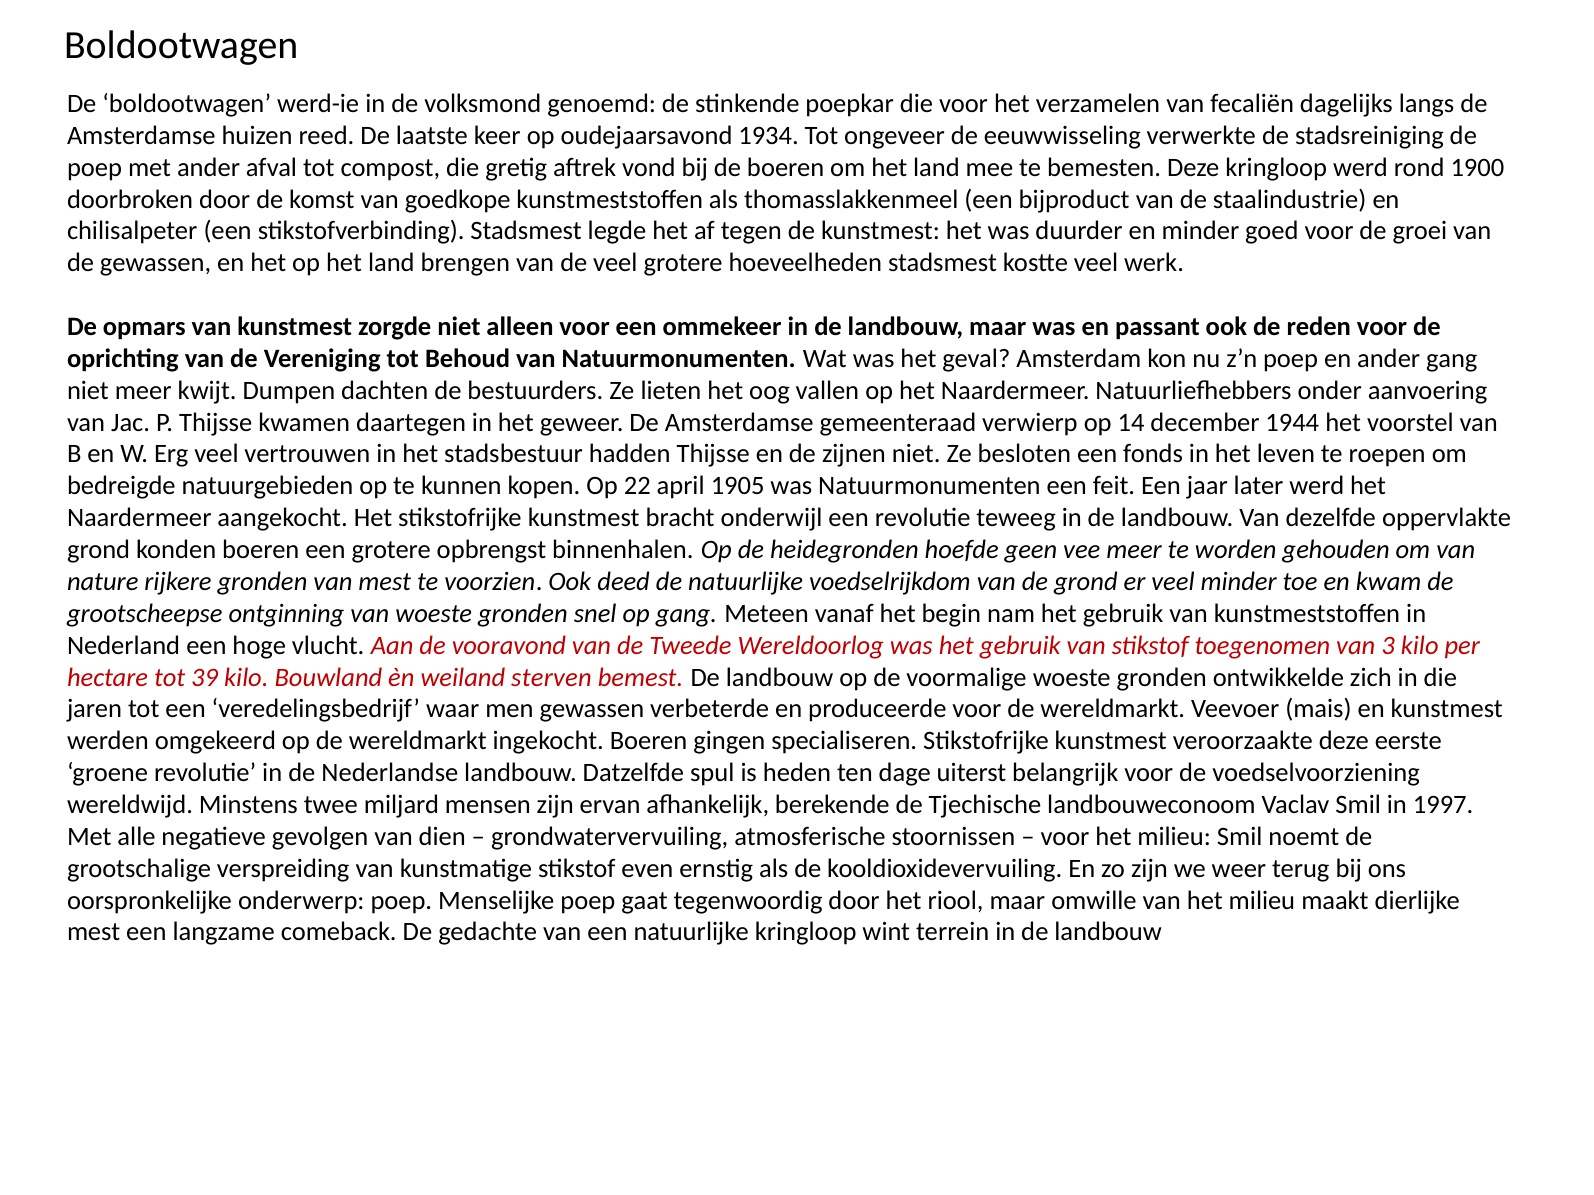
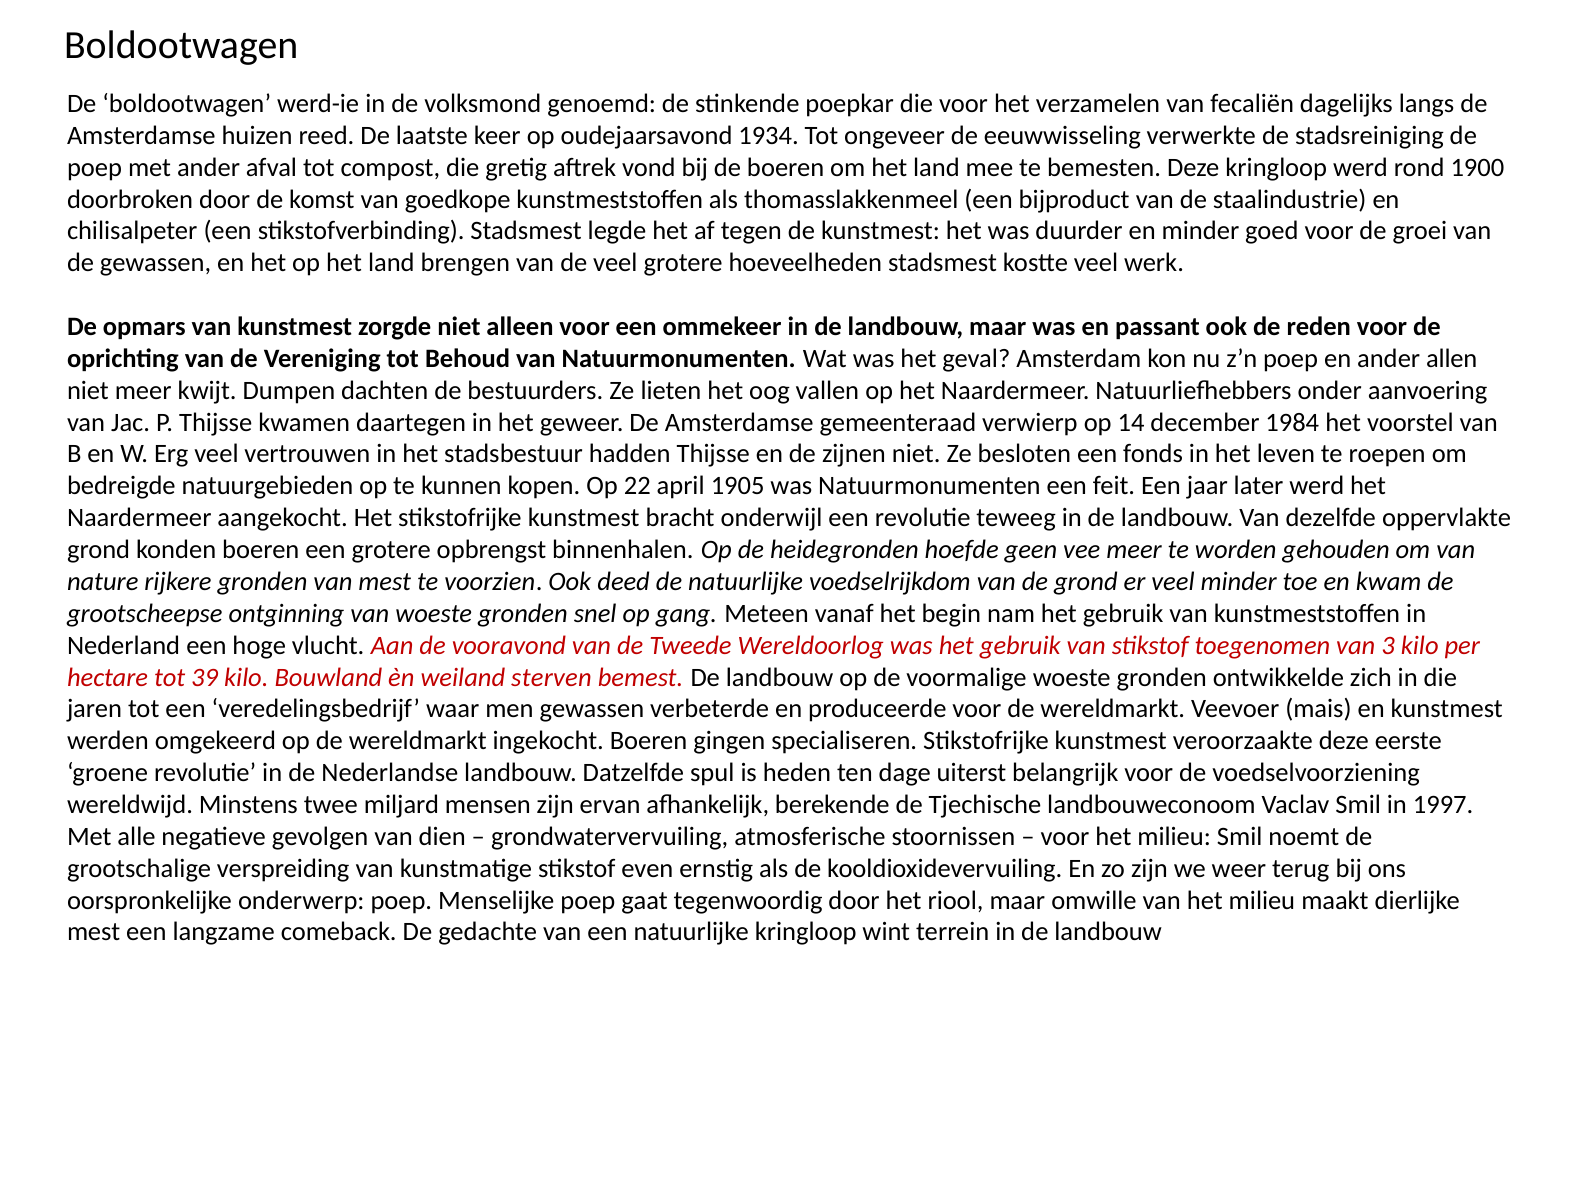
ander gang: gang -> allen
1944: 1944 -> 1984
